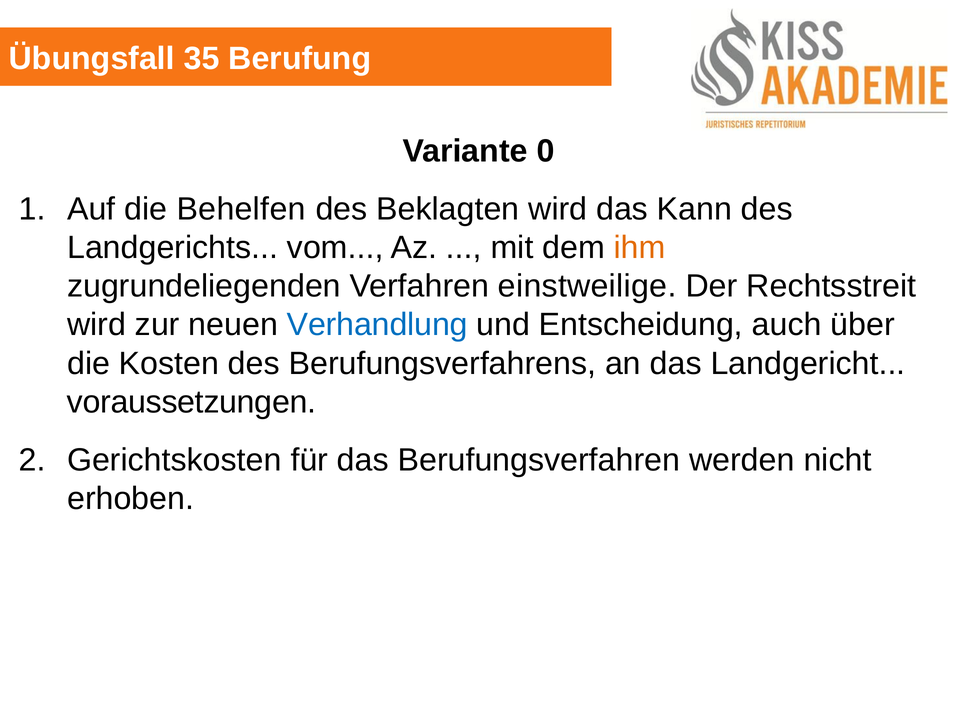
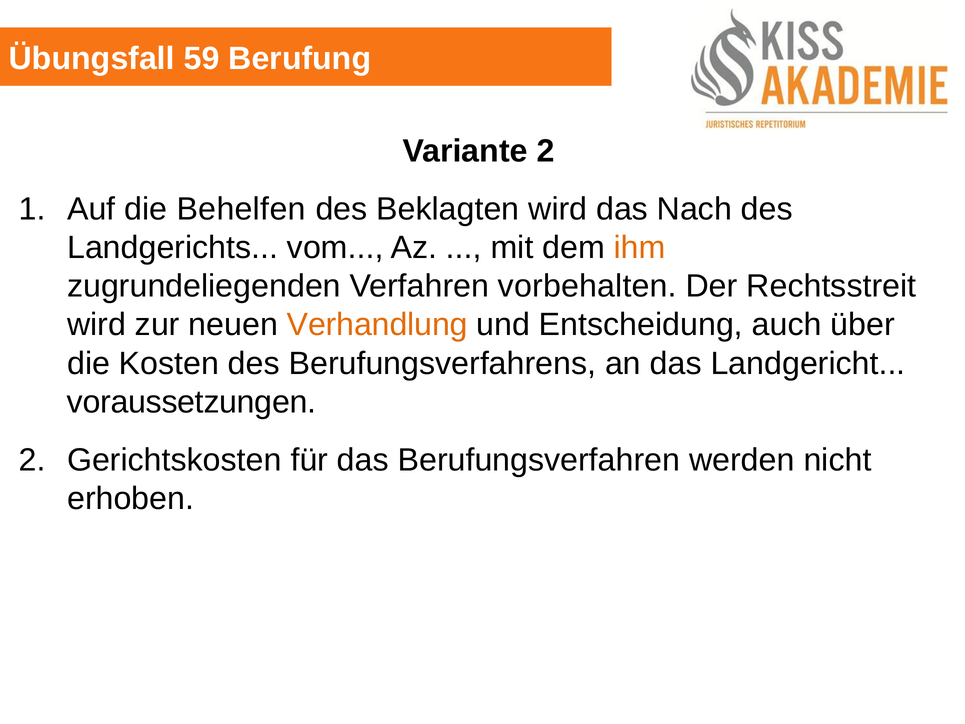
35: 35 -> 59
Variante 0: 0 -> 2
Kann: Kann -> Nach
einstweilige: einstweilige -> vorbehalten
Verhandlung colour: blue -> orange
